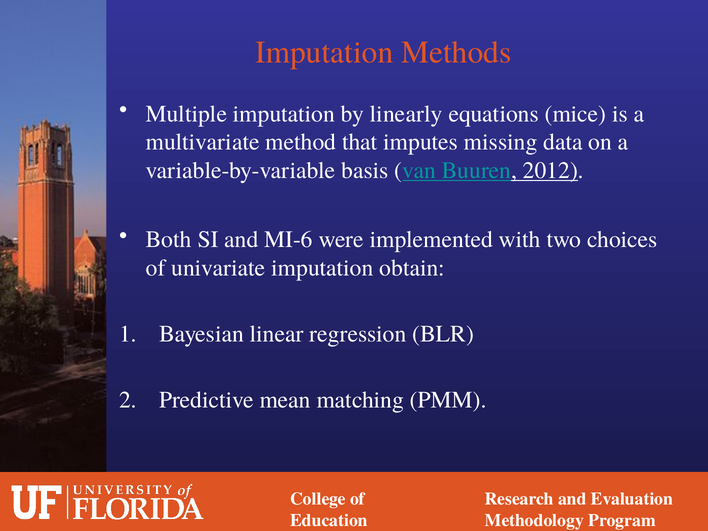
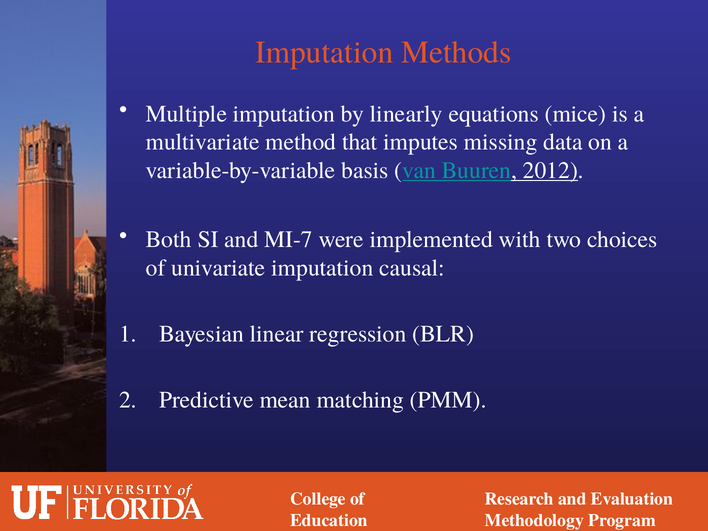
MI-6: MI-6 -> MI-7
obtain: obtain -> causal
